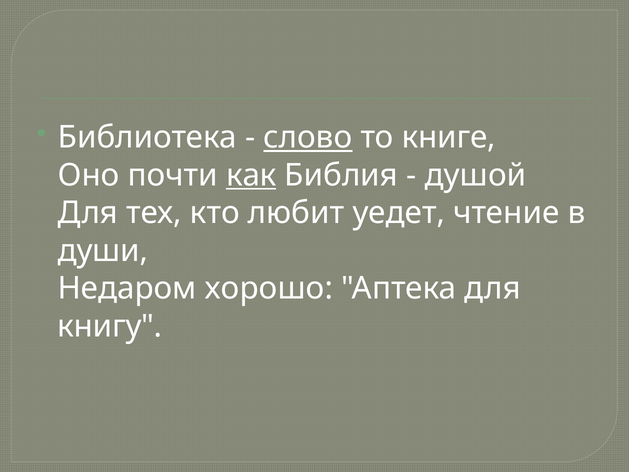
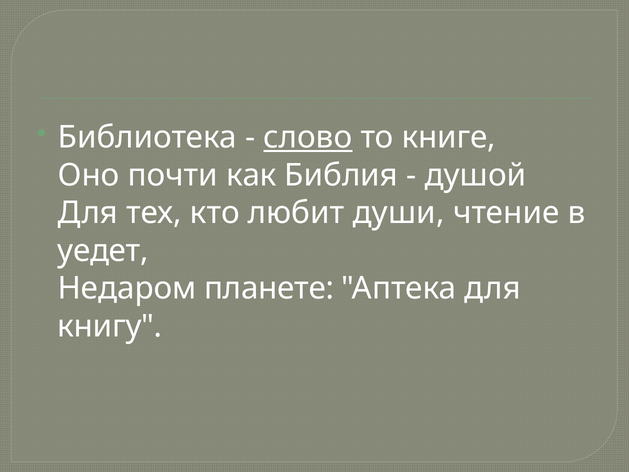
как underline: present -> none
уедет: уедет -> души
души: души -> уедет
хорошо: хорошо -> планете
